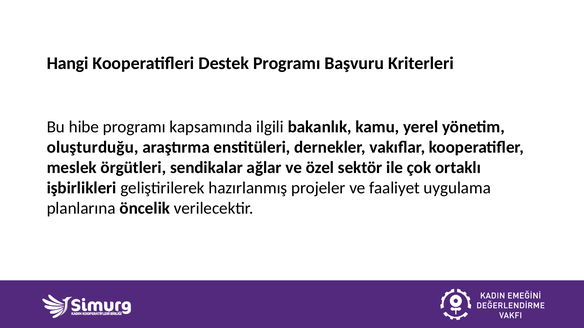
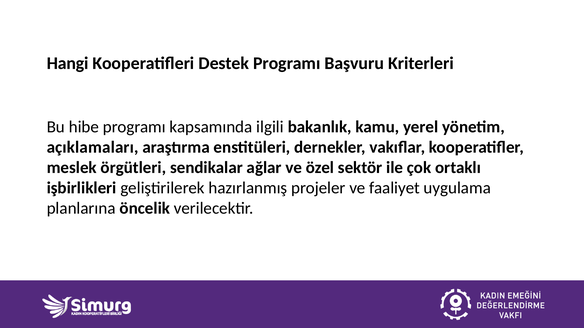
oluşturduğu: oluşturduğu -> açıklamaları
